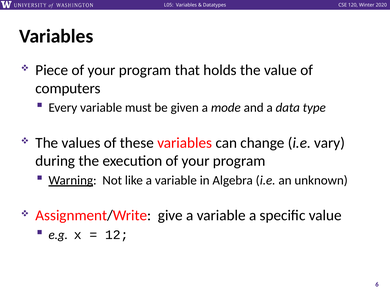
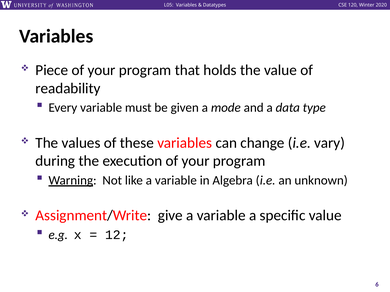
computers: computers -> readability
